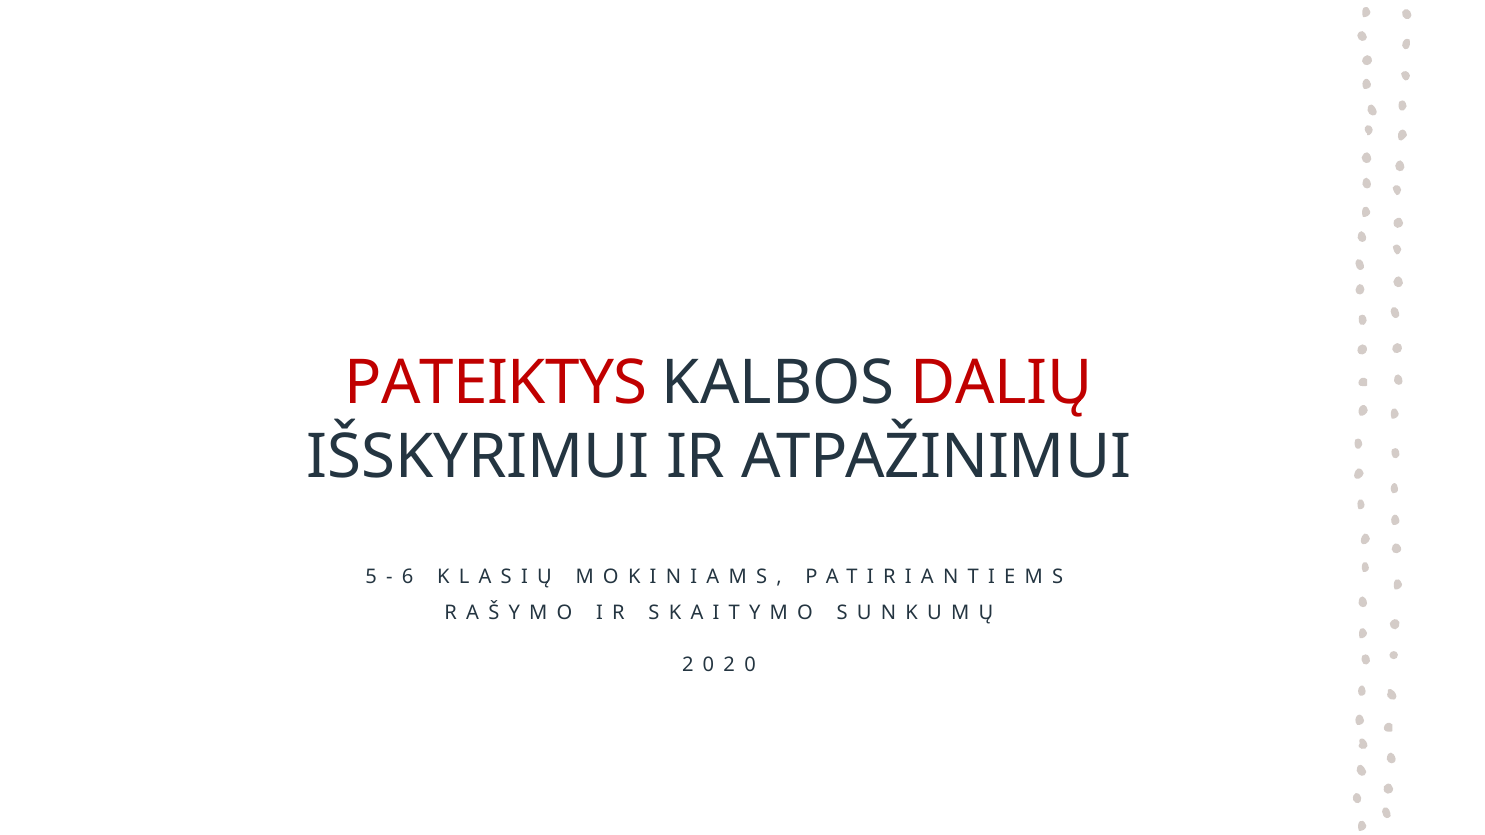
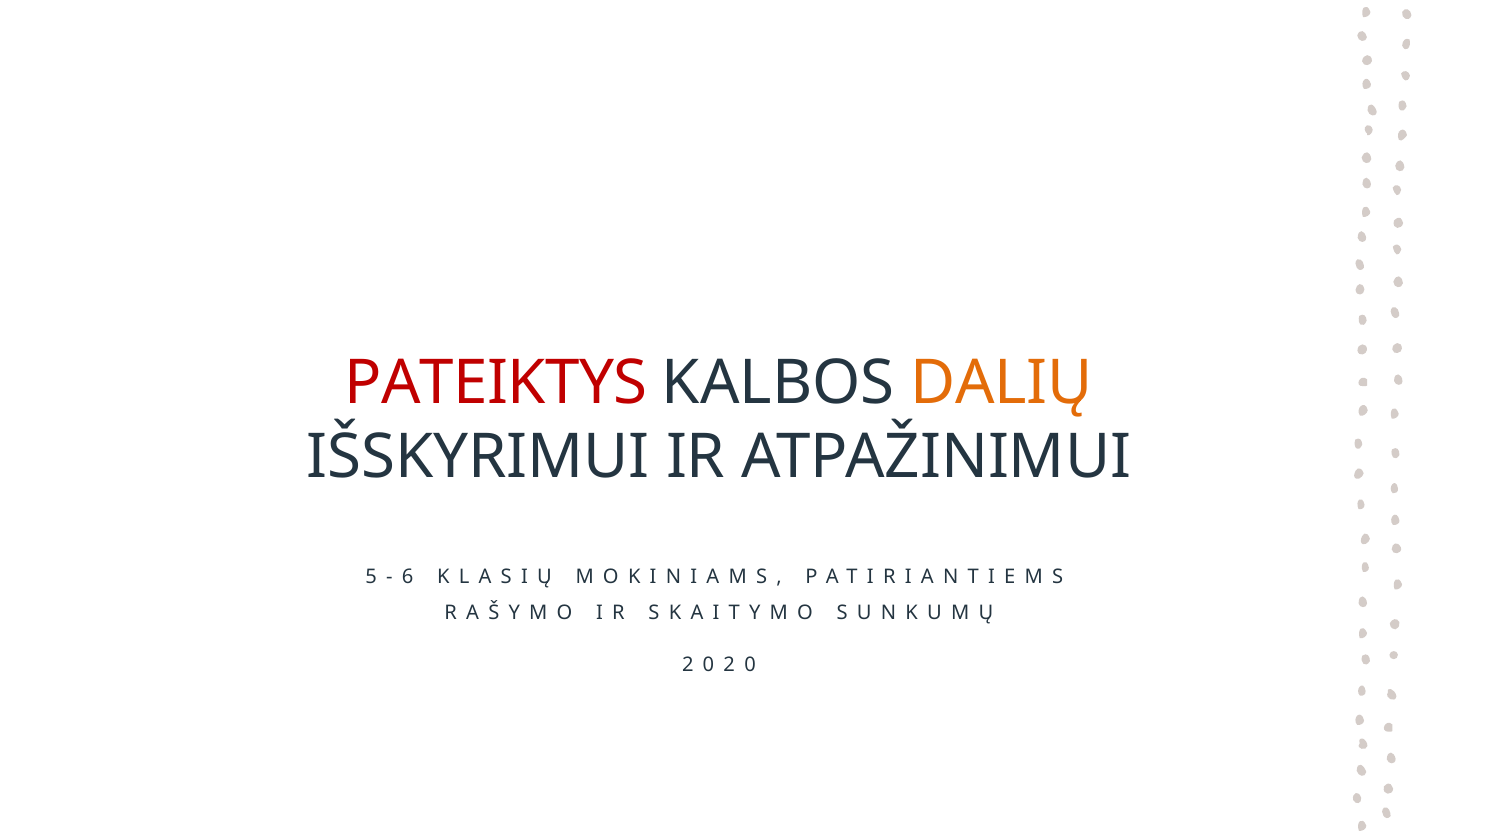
DALIŲ colour: red -> orange
